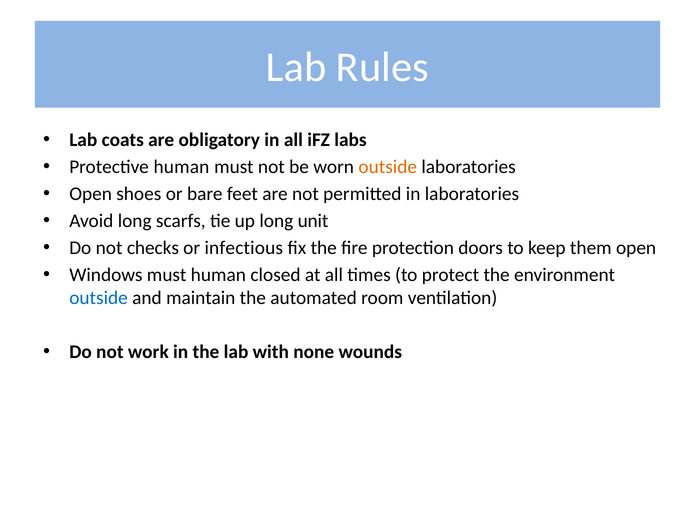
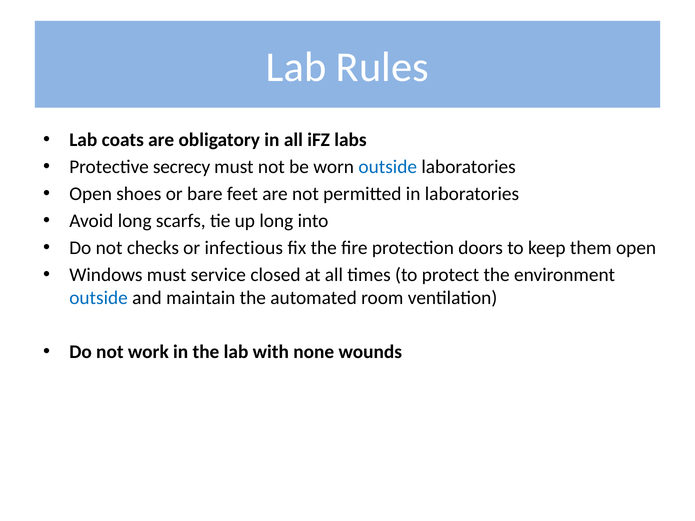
Protective human: human -> secrecy
outside at (388, 167) colour: orange -> blue
unit: unit -> into
must human: human -> service
